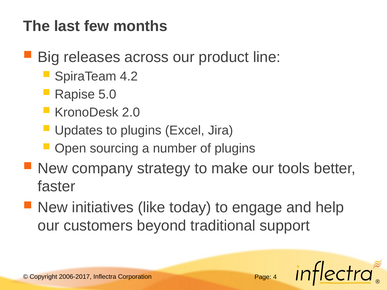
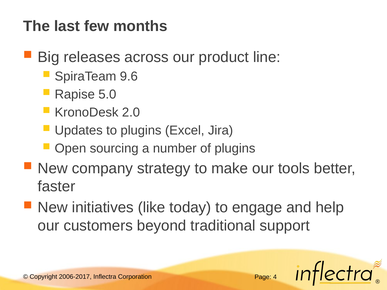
4.2: 4.2 -> 9.6
